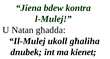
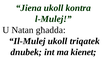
Jiena bdew: bdew -> ukoll
għaliha: għaliha -> triqatek
